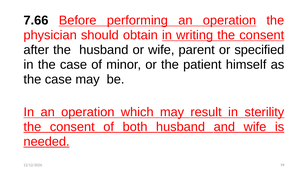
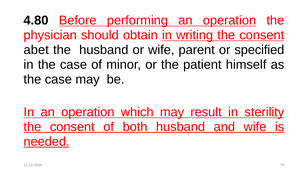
7.66: 7.66 -> 4.80
after: after -> abet
